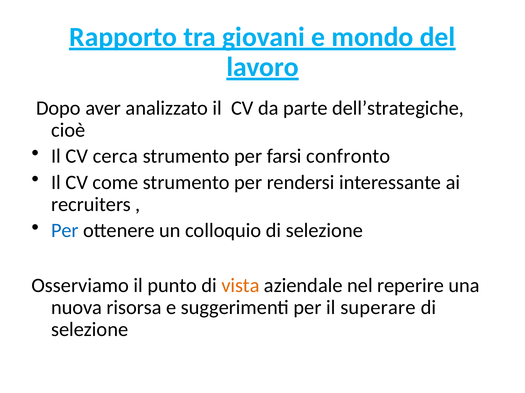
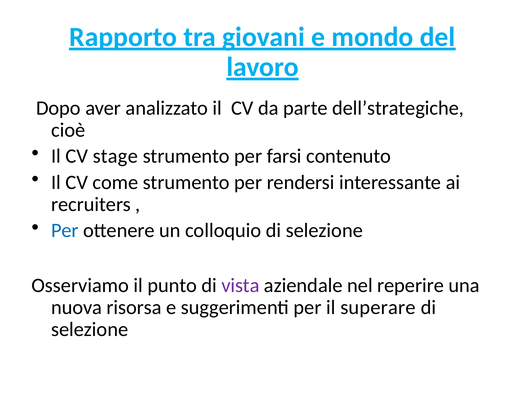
cerca: cerca -> stage
confronto: confronto -> contenuto
vista colour: orange -> purple
